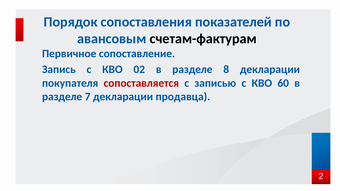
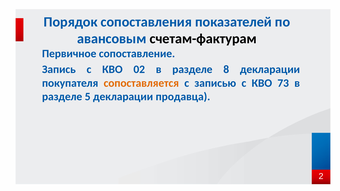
сопоставляется colour: red -> orange
60: 60 -> 73
7: 7 -> 5
